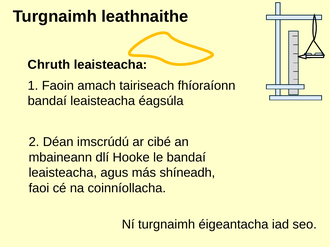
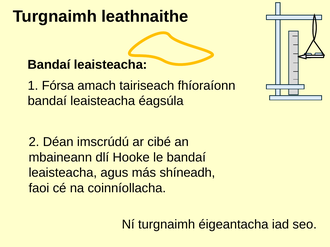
Chruth at (49, 65): Chruth -> Bandaí
Faoin: Faoin -> Fórsa
